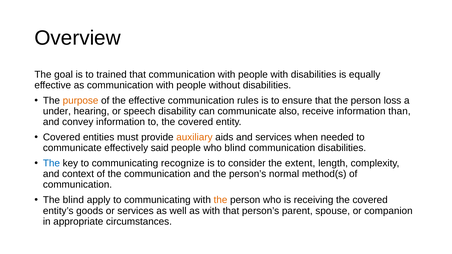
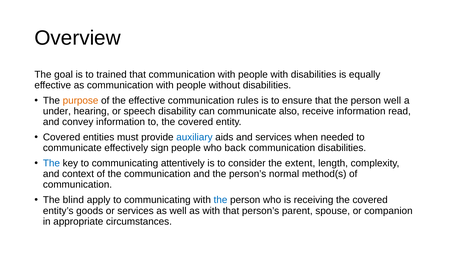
person loss: loss -> well
than: than -> read
auxiliary colour: orange -> blue
said: said -> sign
who blind: blind -> back
recognize: recognize -> attentively
the at (220, 200) colour: orange -> blue
